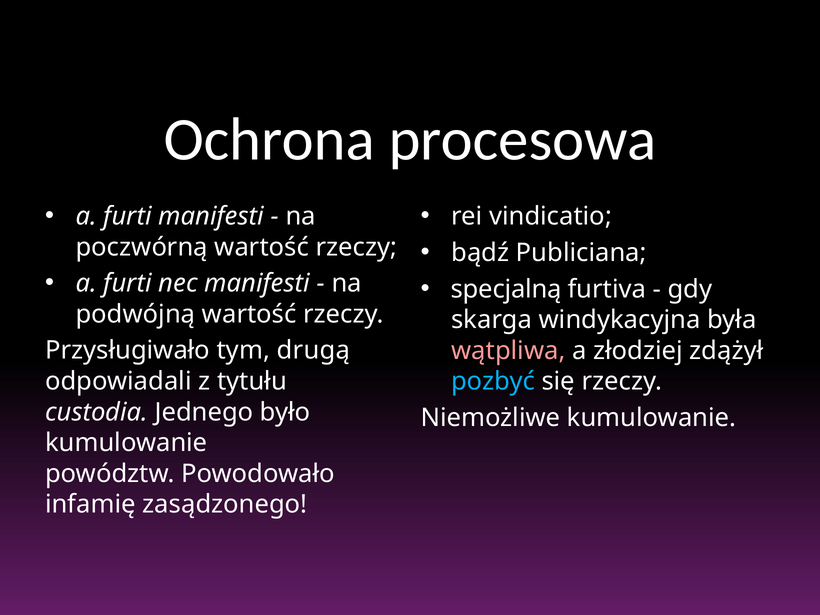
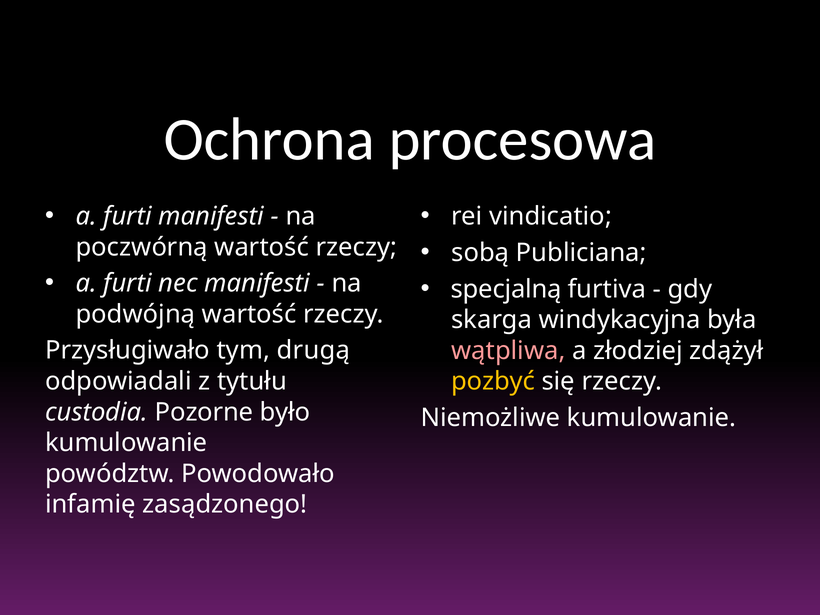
bądź: bądź -> sobą
pozbyć colour: light blue -> yellow
Jednego: Jednego -> Pozorne
